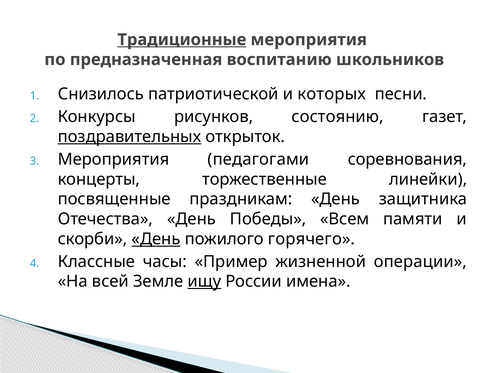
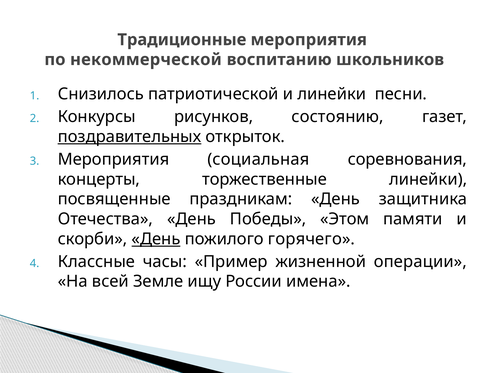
Традиционные underline: present -> none
предназначенная: предназначенная -> некоммерческой
и которых: которых -> линейки
педагогами: педагогами -> социальная
Всем: Всем -> Этом
ищу underline: present -> none
